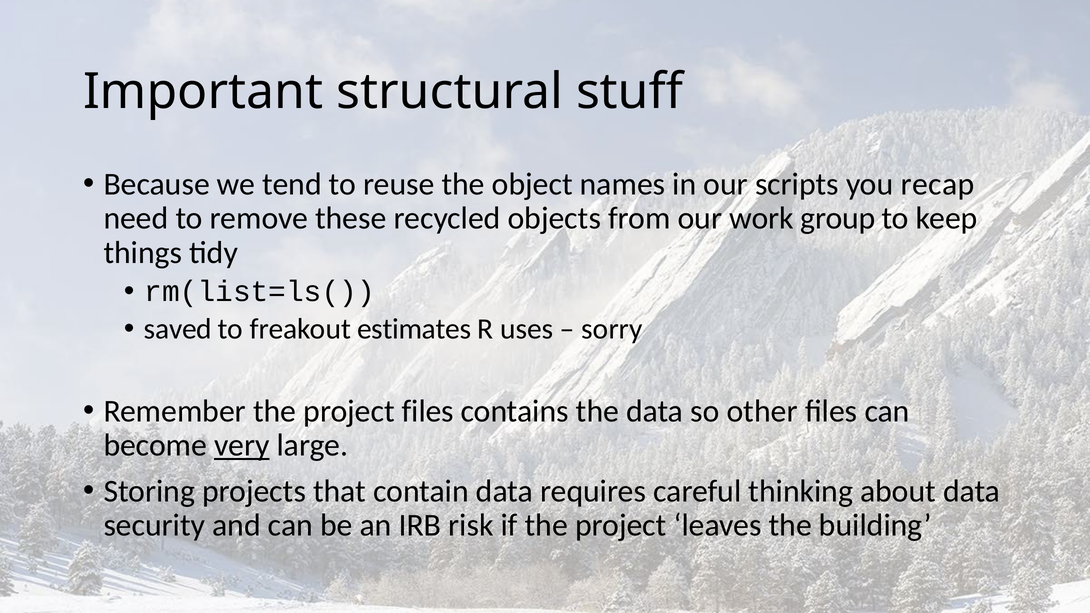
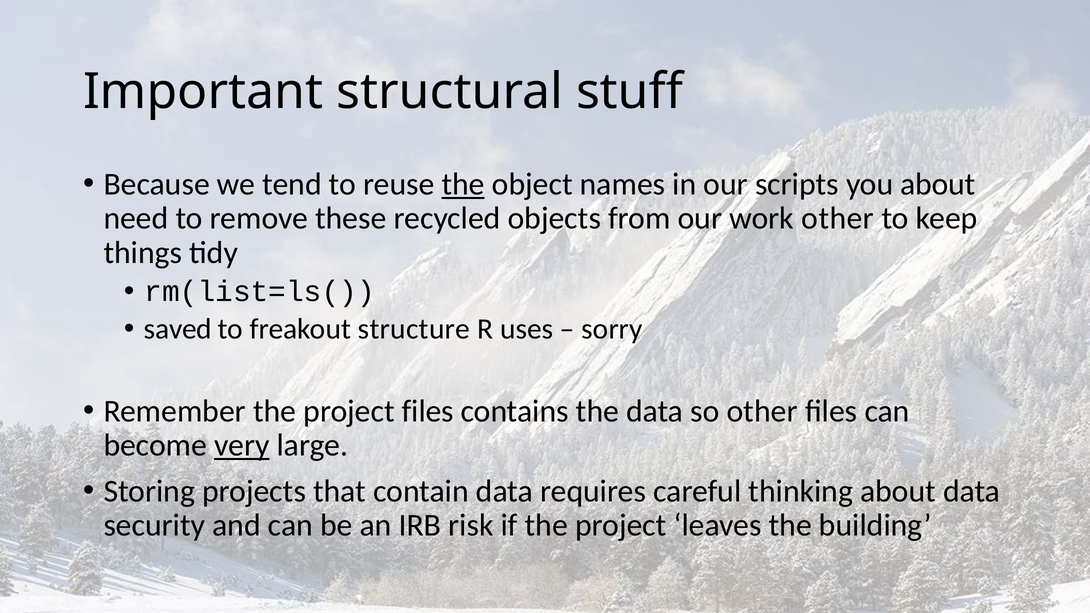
the at (463, 184) underline: none -> present
you recap: recap -> about
work group: group -> other
estimates: estimates -> structure
